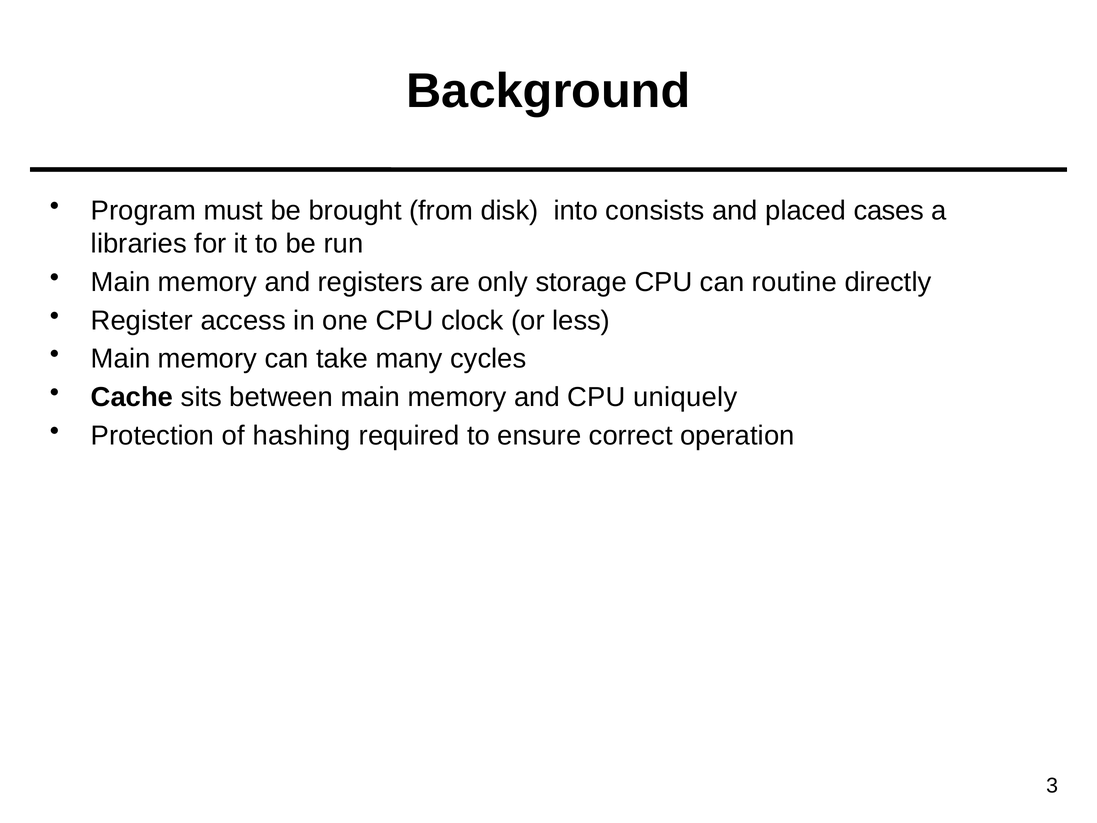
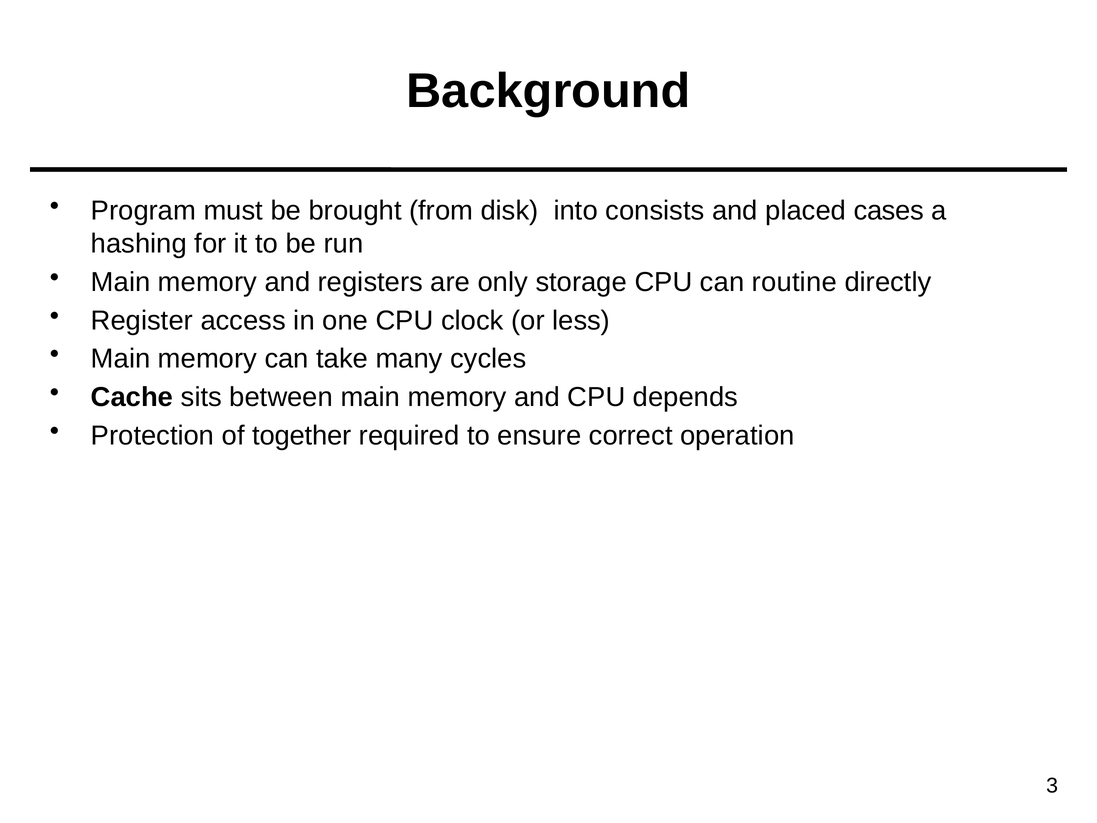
libraries: libraries -> hashing
uniquely: uniquely -> depends
hashing: hashing -> together
